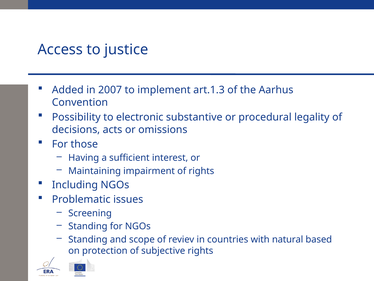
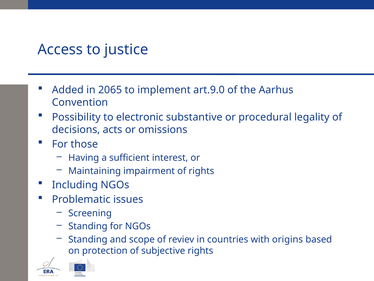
2007: 2007 -> 2065
art.1.3: art.1.3 -> art.9.0
natural: natural -> origins
